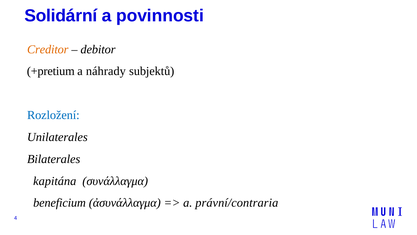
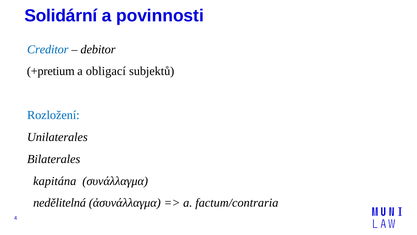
Creditor colour: orange -> blue
náhrady: náhrady -> obligací
beneficium: beneficium -> nedělitelná
právní/contraria: právní/contraria -> factum/contraria
